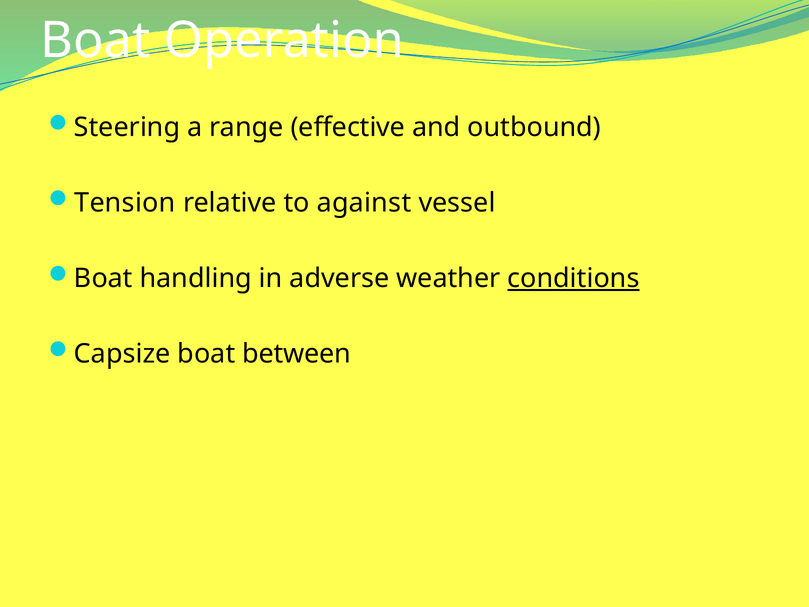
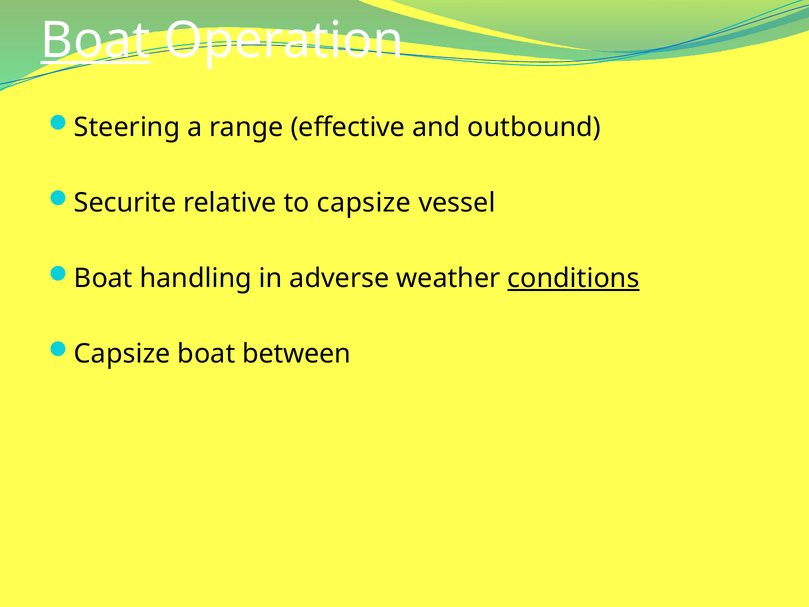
Boat at (95, 41) underline: none -> present
Tension: Tension -> Securite
to against: against -> capsize
